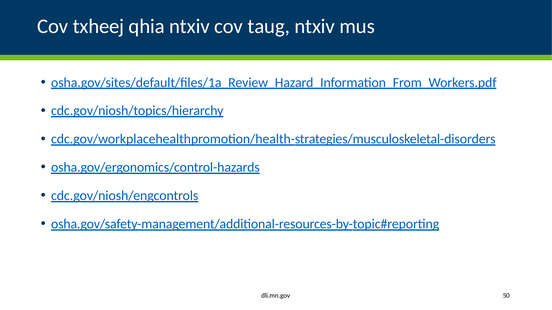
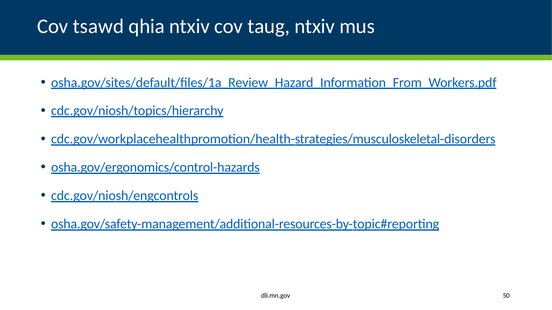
txheej: txheej -> tsawd
